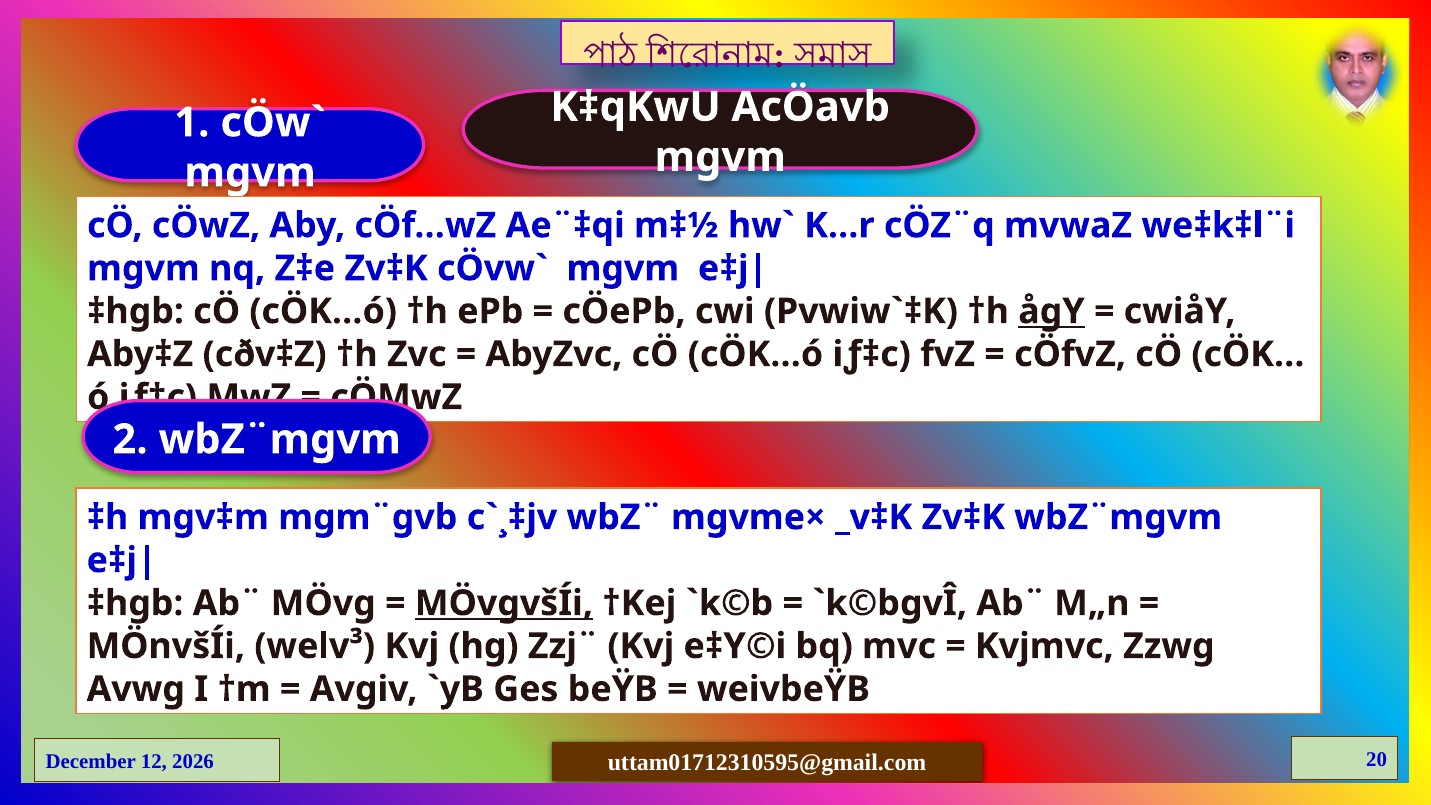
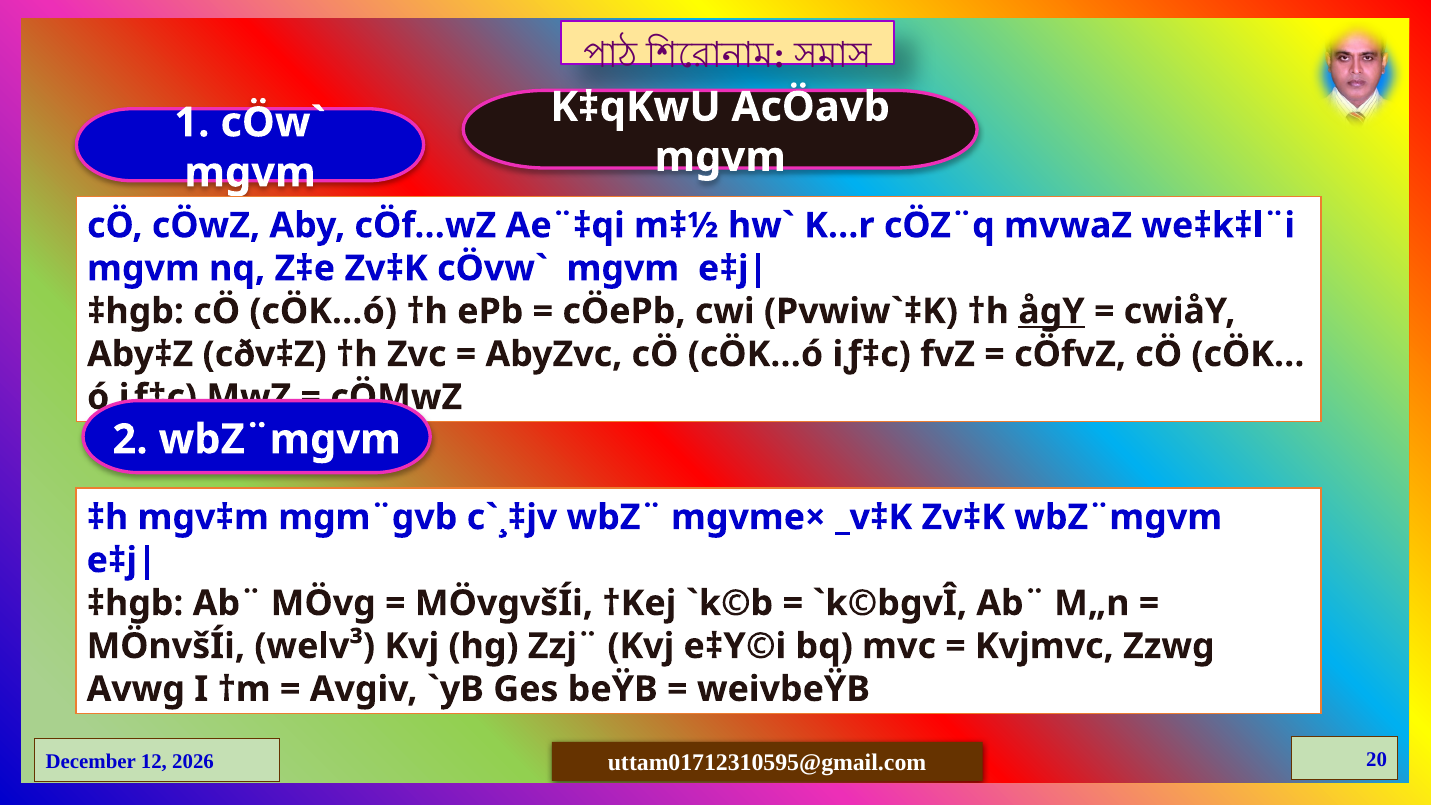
MÖvgvšÍi underline: present -> none
